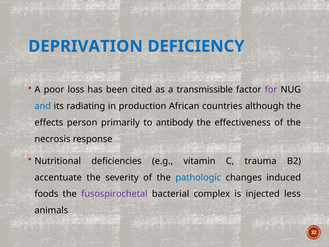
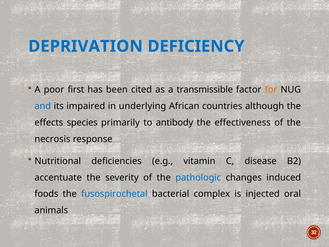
loss: loss -> first
for colour: purple -> orange
radiating: radiating -> impaired
production: production -> underlying
person: person -> species
trauma: trauma -> disease
fusospirochetal colour: purple -> blue
less: less -> oral
